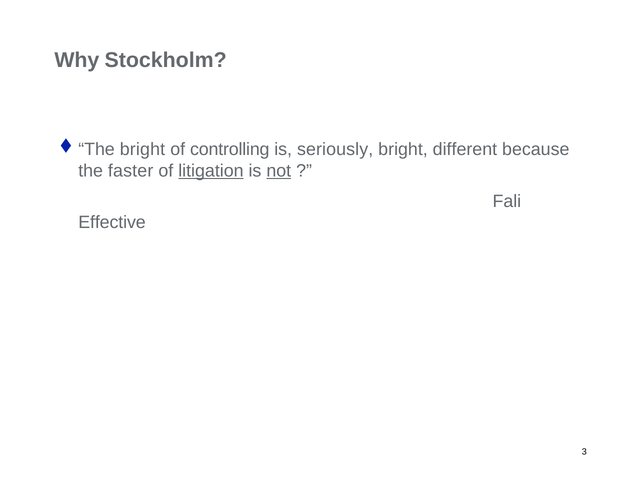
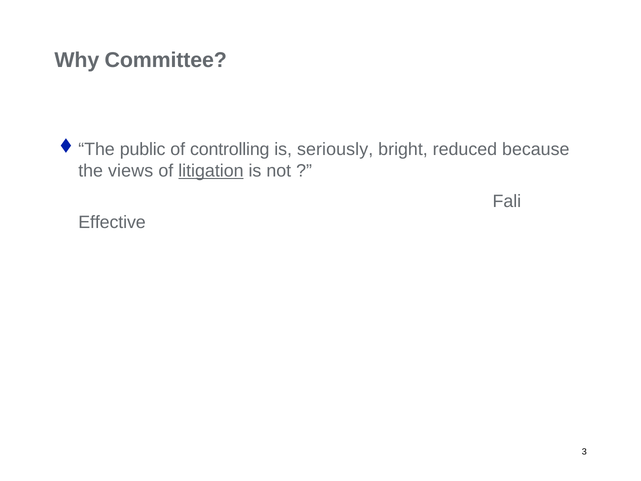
Stockholm: Stockholm -> Committee
bright at (142, 149): bright -> public
different: different -> reduced
faster: faster -> views
not underline: present -> none
